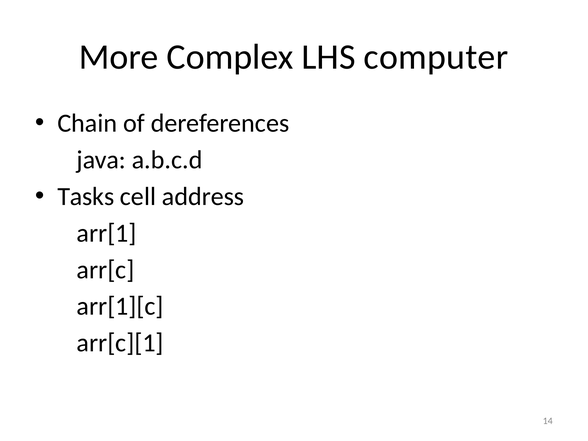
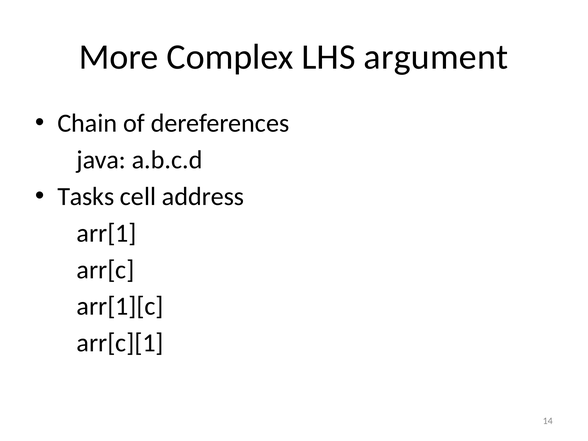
computer: computer -> argument
